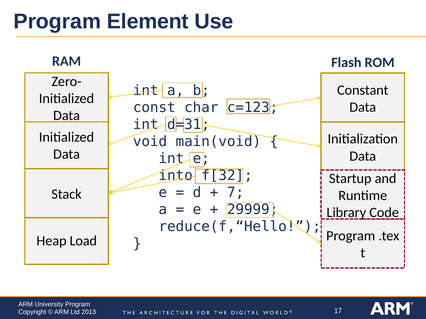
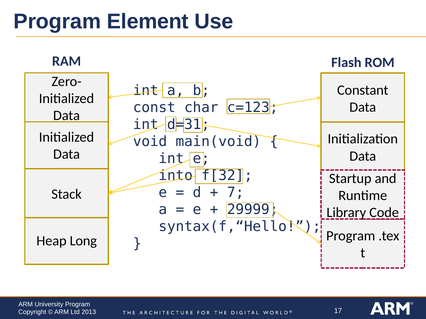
reduce(f,“Hello: reduce(f,“Hello -> syntax(f,“Hello
Load: Load -> Long
